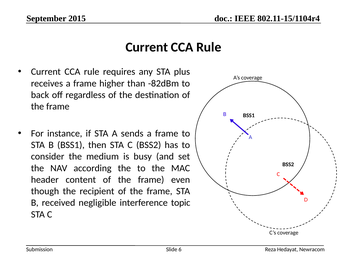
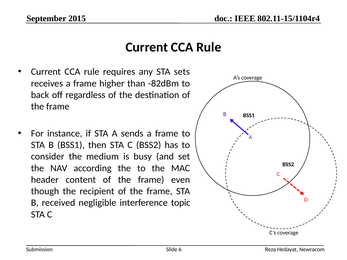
plus: plus -> sets
